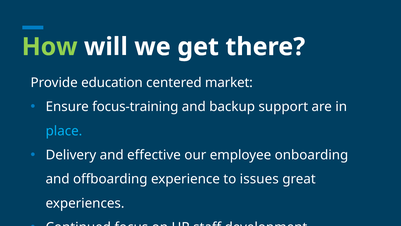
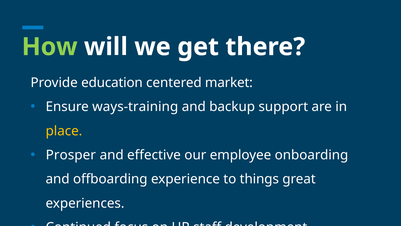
focus-training: focus-training -> ways-training
place colour: light blue -> yellow
Delivery: Delivery -> Prosper
issues: issues -> things
